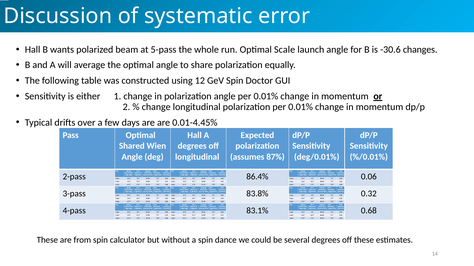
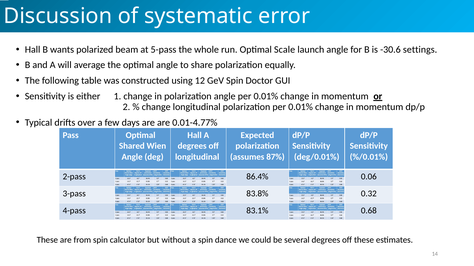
changes: changes -> settings
0.01-4.45%: 0.01-4.45% -> 0.01-4.77%
